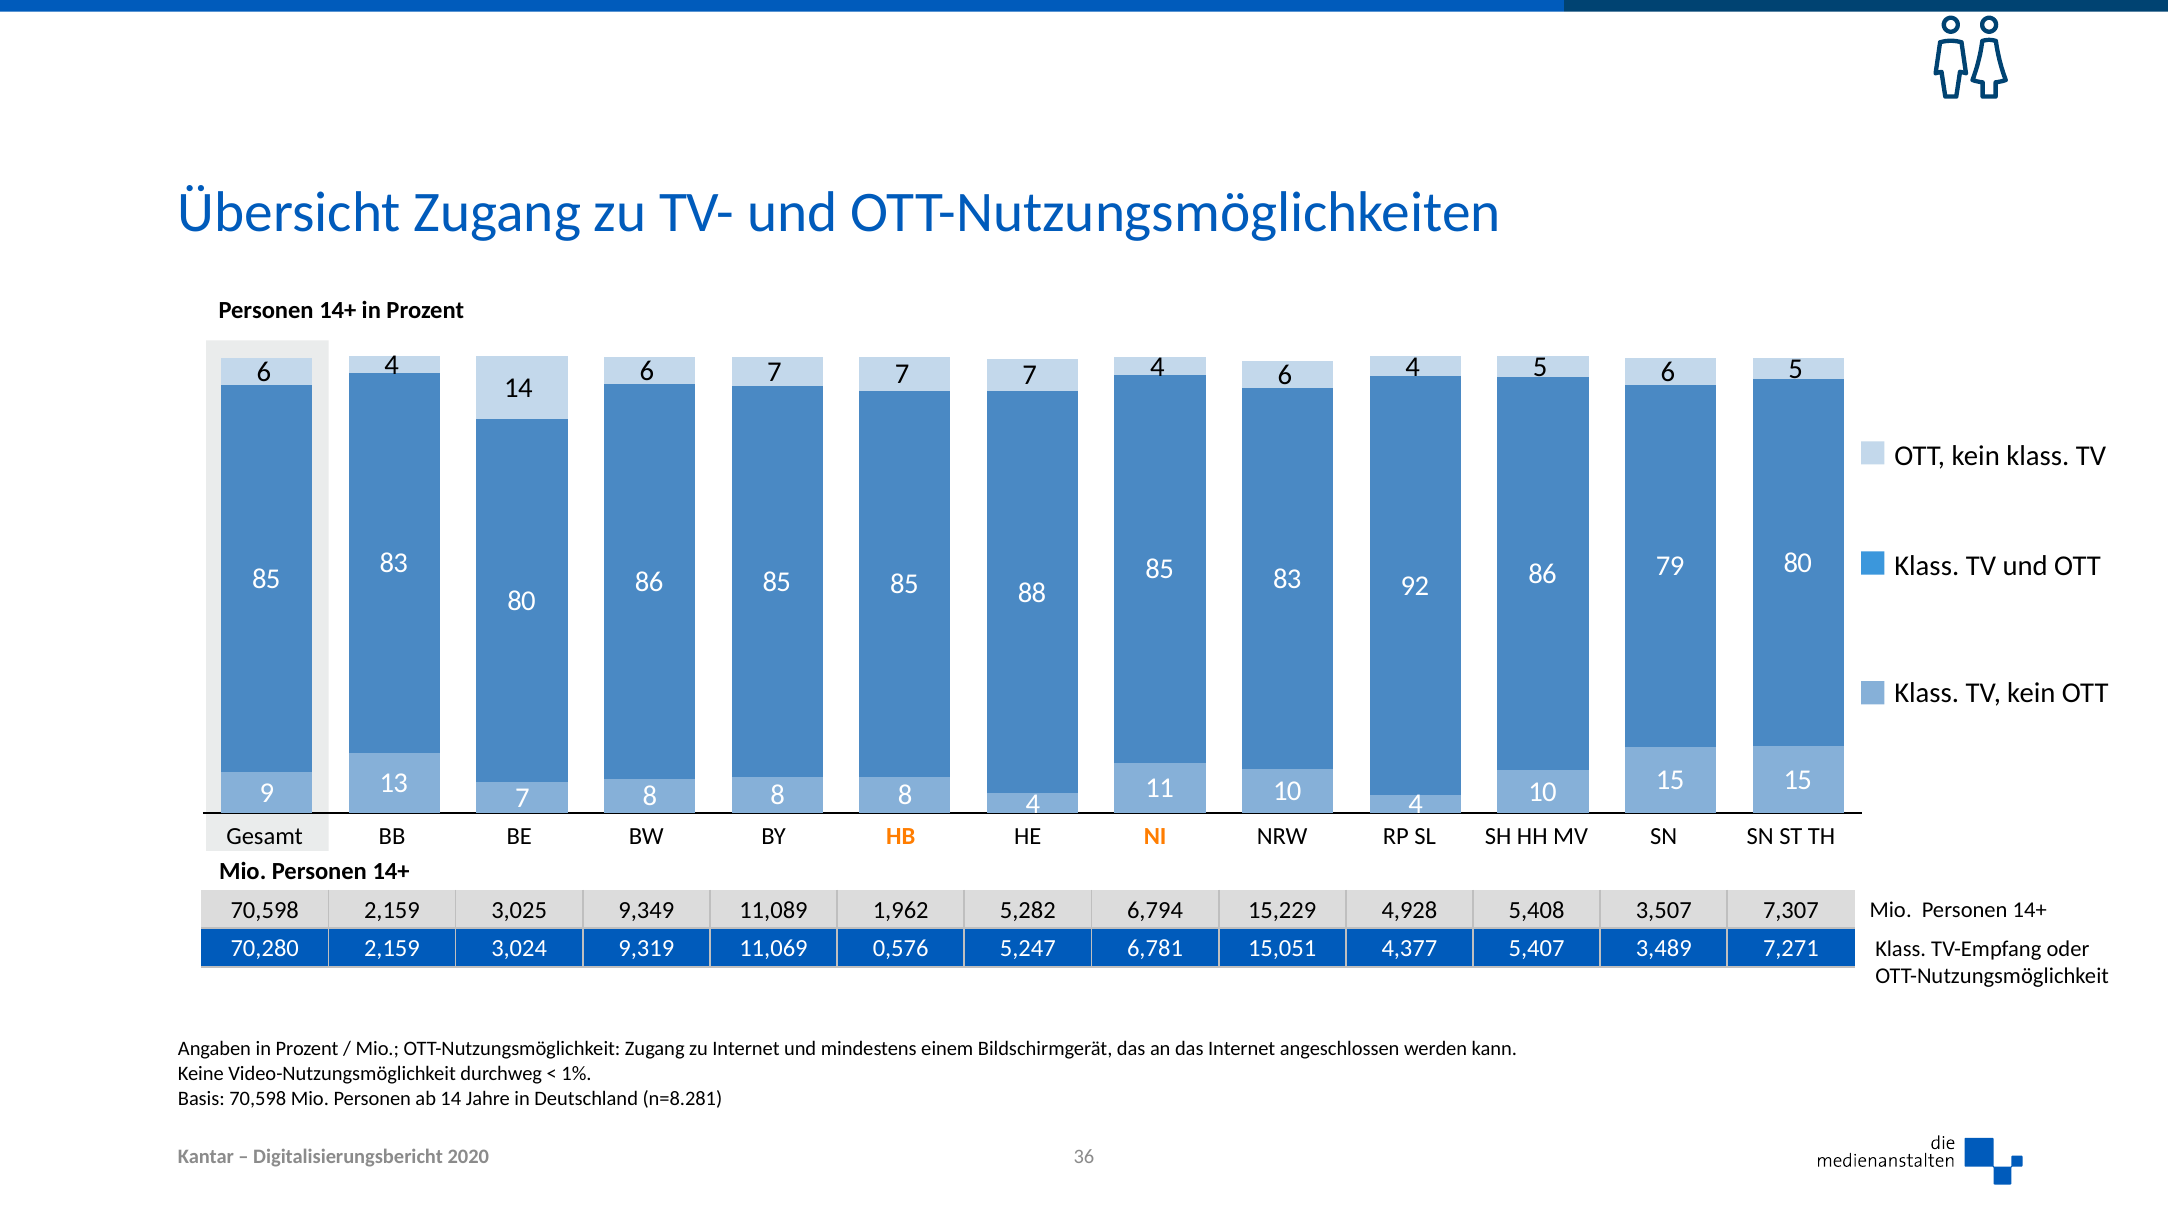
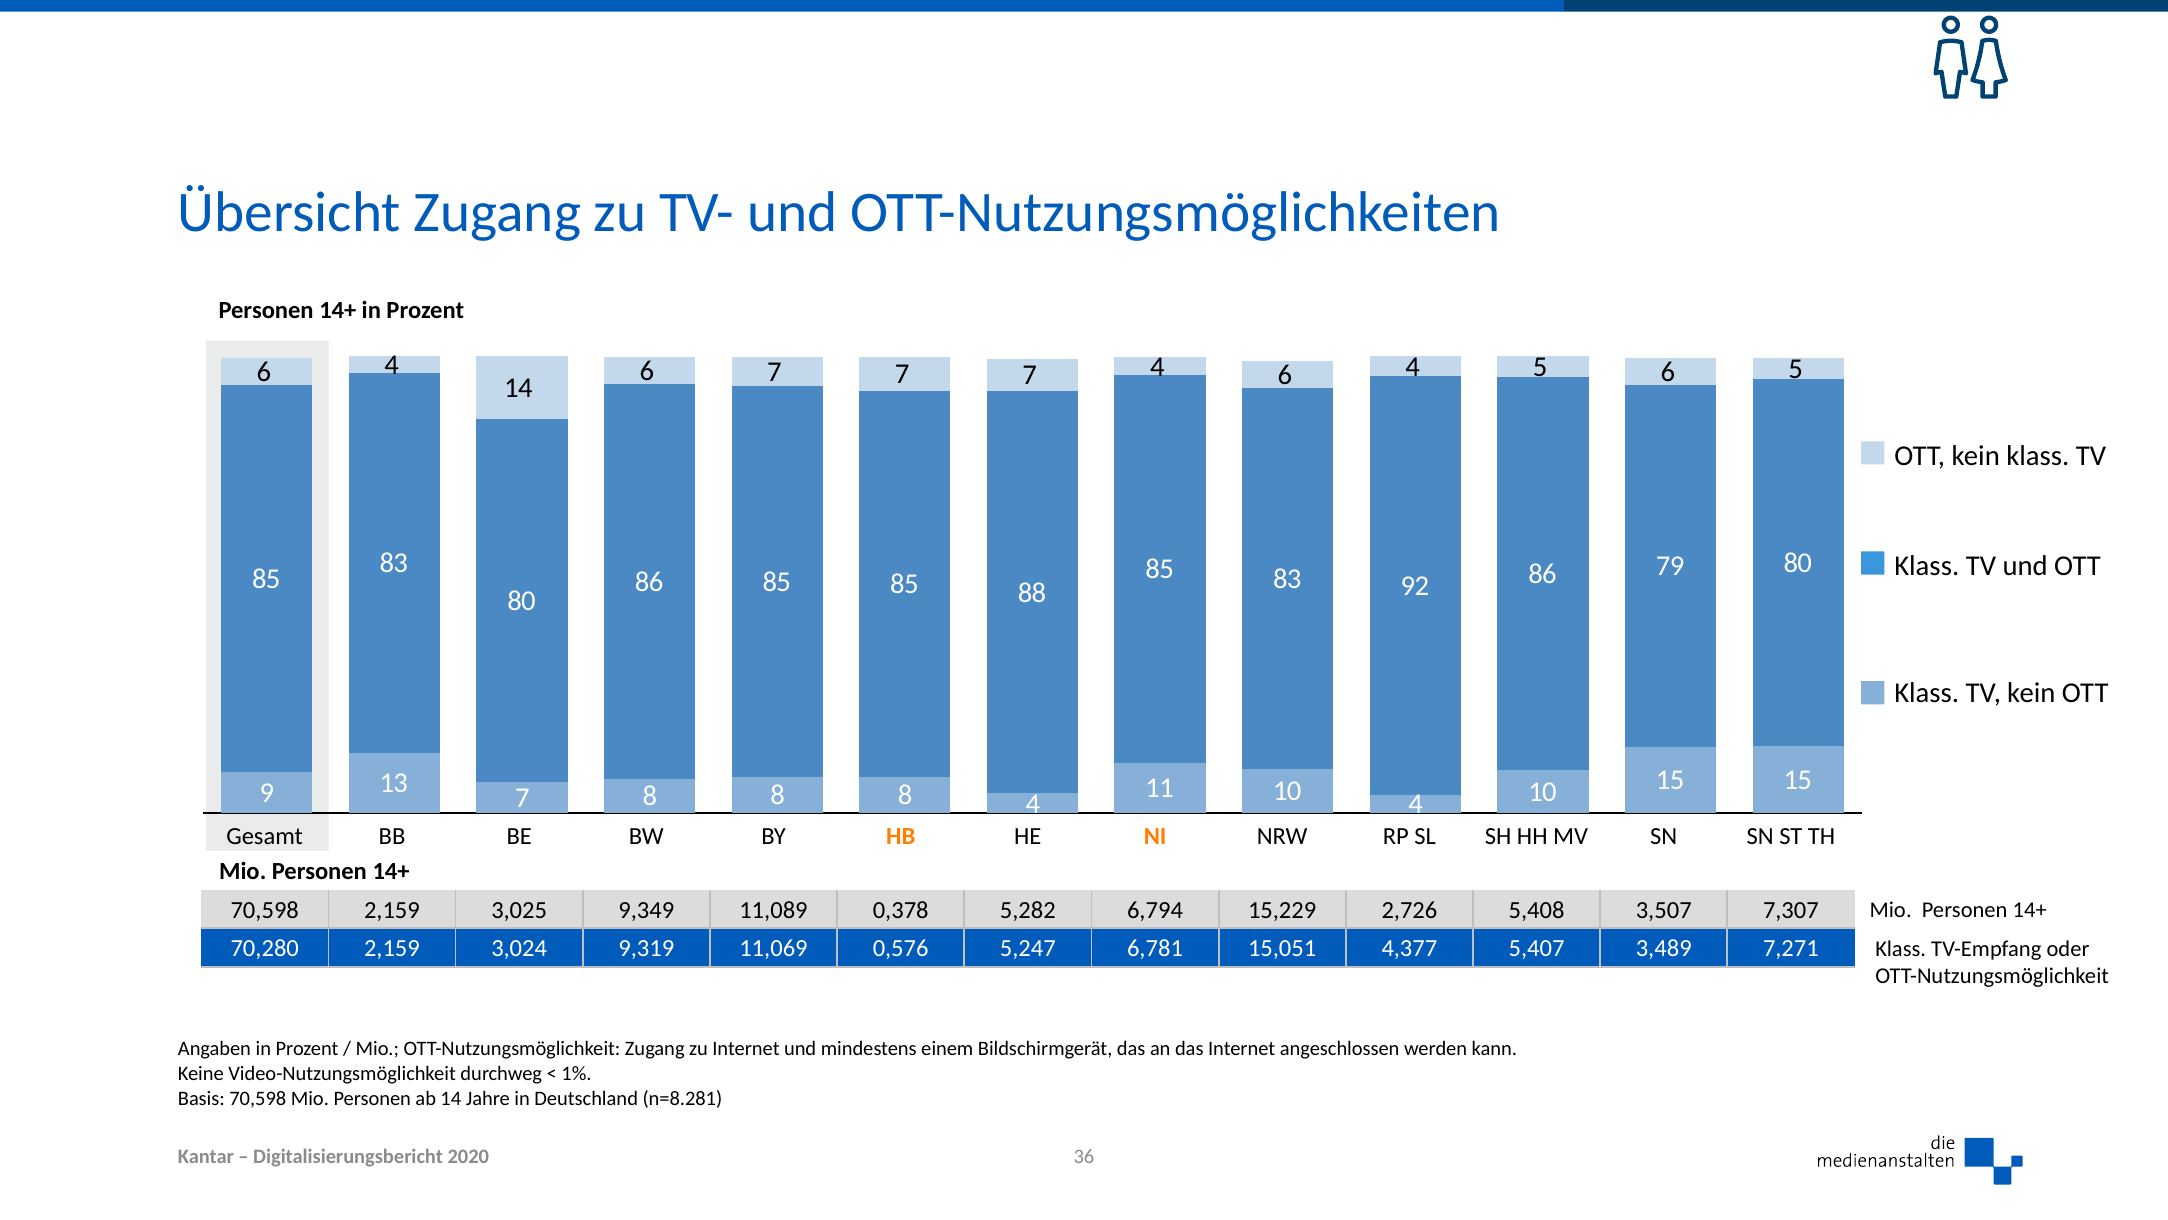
1,962: 1,962 -> 0,378
4,928: 4,928 -> 2,726
